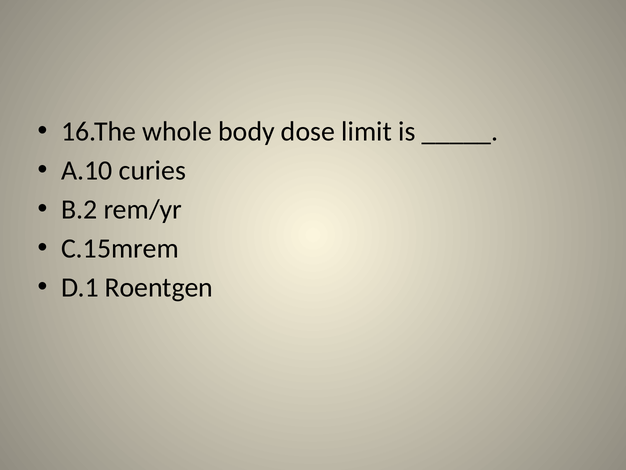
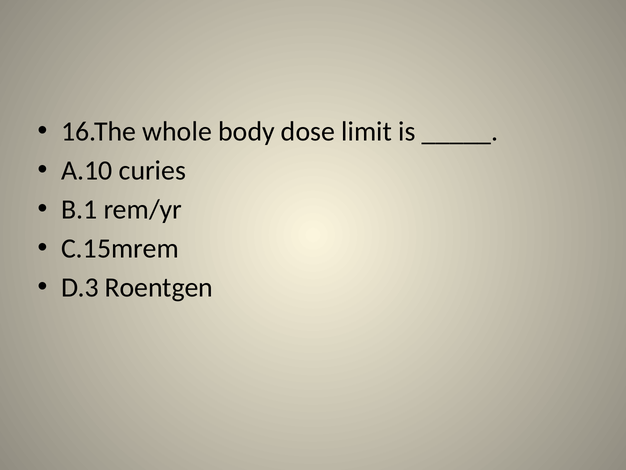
B.2: B.2 -> B.1
D.1: D.1 -> D.3
